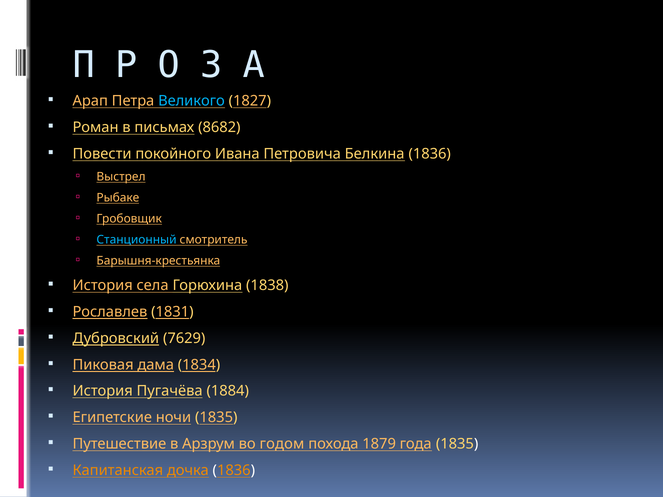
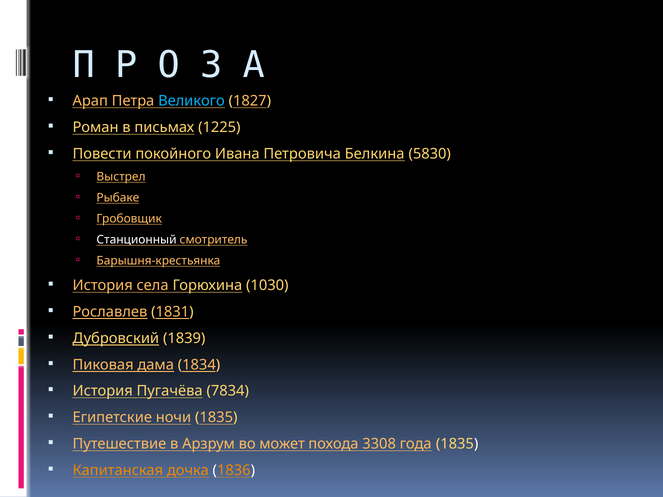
8682: 8682 -> 1225
Белкина 1836: 1836 -> 5830
Станционный colour: light blue -> white
1838: 1838 -> 1030
7629: 7629 -> 1839
1884: 1884 -> 7834
годом: годом -> может
1879: 1879 -> 3308
